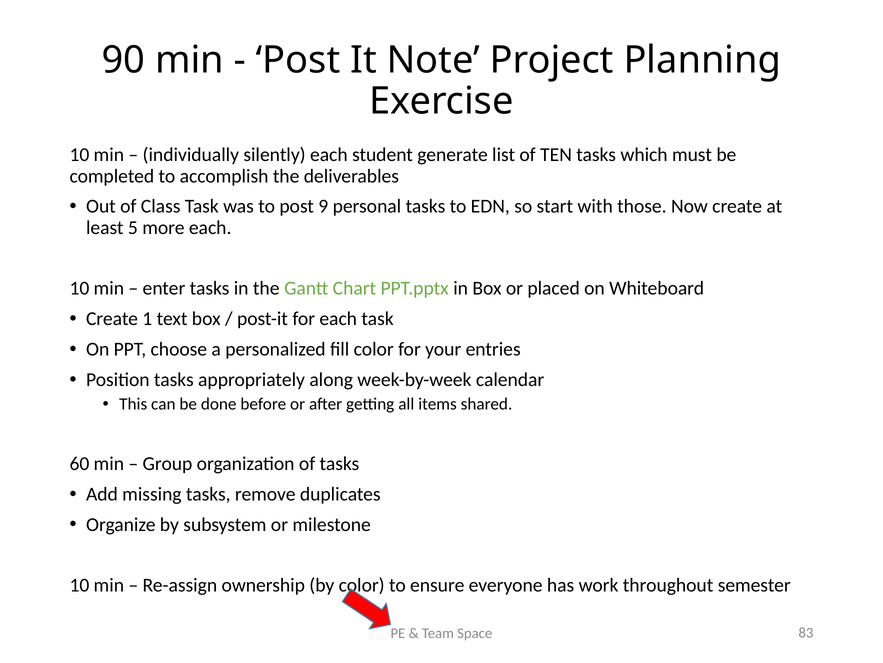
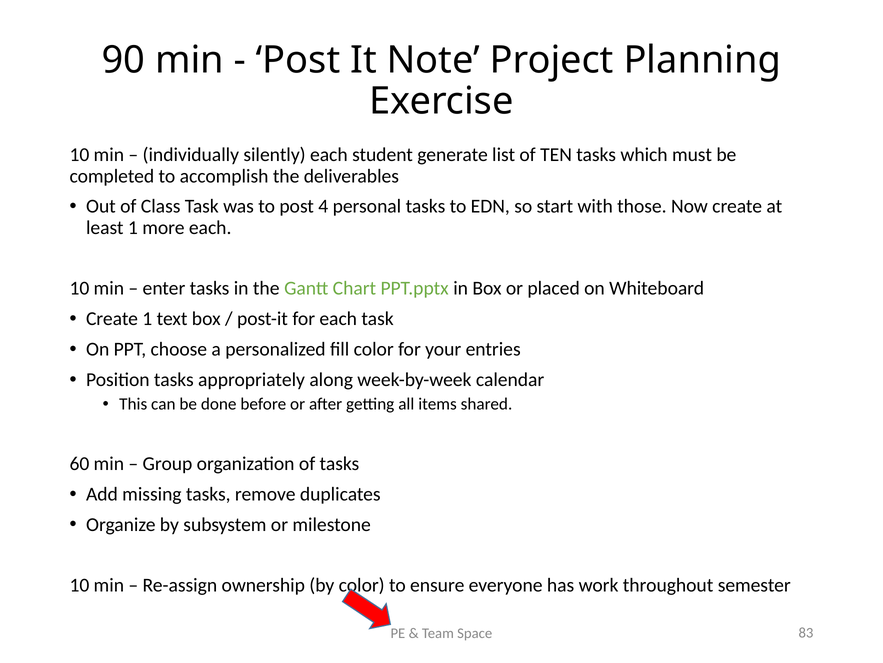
9: 9 -> 4
least 5: 5 -> 1
